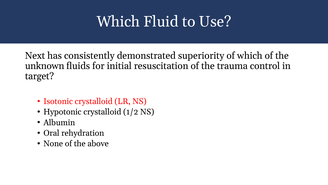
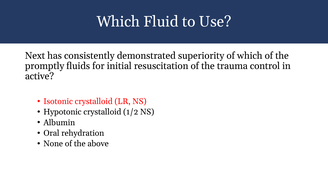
unknown: unknown -> promptly
target: target -> active
